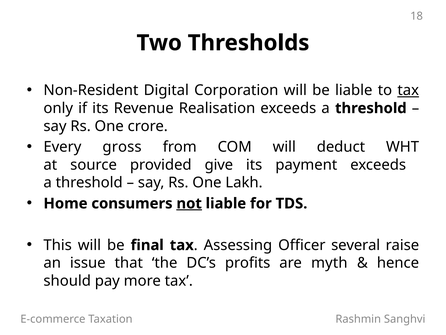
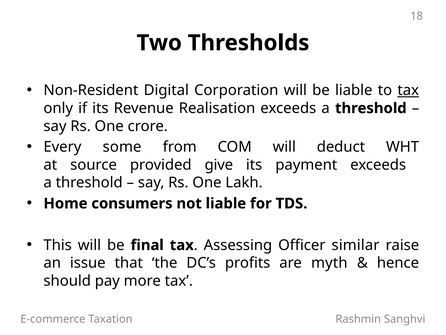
gross: gross -> some
not underline: present -> none
several: several -> similar
